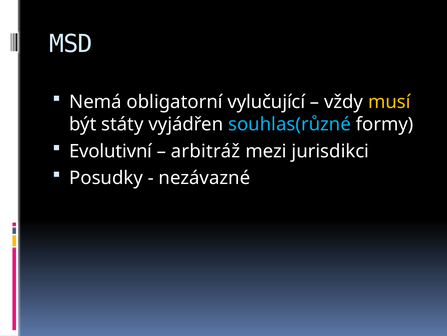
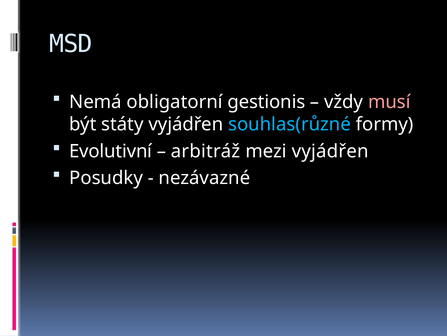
vylučující: vylučující -> gestionis
musí colour: yellow -> pink
mezi jurisdikci: jurisdikci -> vyjádřen
